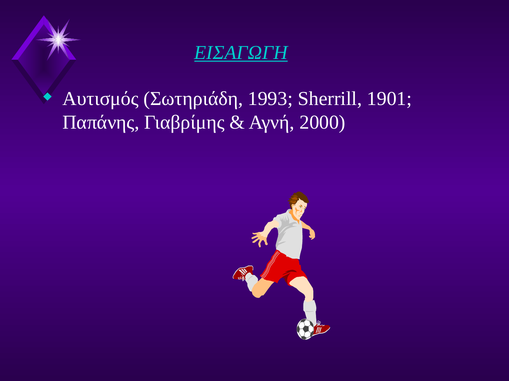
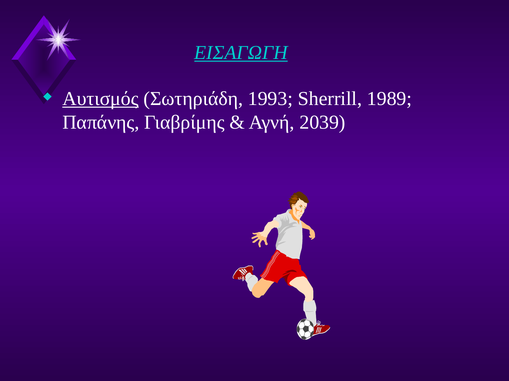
Αυτισμός underline: none -> present
1901: 1901 -> 1989
2000: 2000 -> 2039
